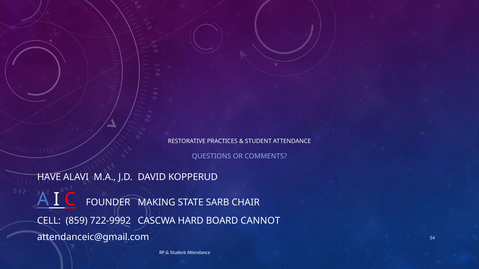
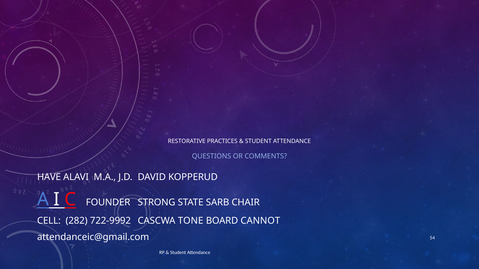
MAKING: MAKING -> STRONG
859: 859 -> 282
HARD: HARD -> TONE
